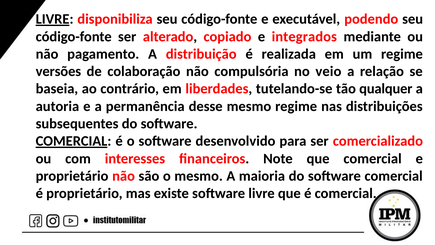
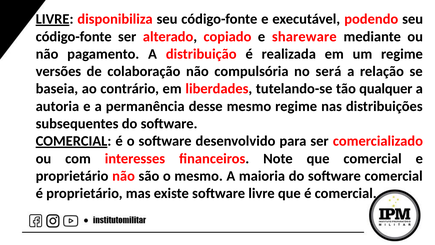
integrados: integrados -> shareware
veio: veio -> será
